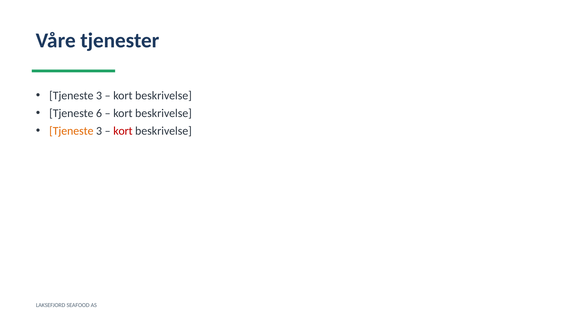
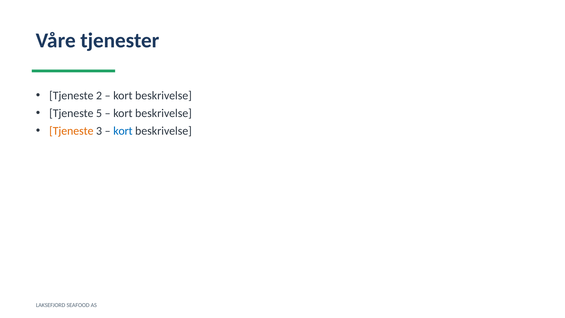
3 at (99, 96): 3 -> 2
6: 6 -> 5
kort at (123, 131) colour: red -> blue
